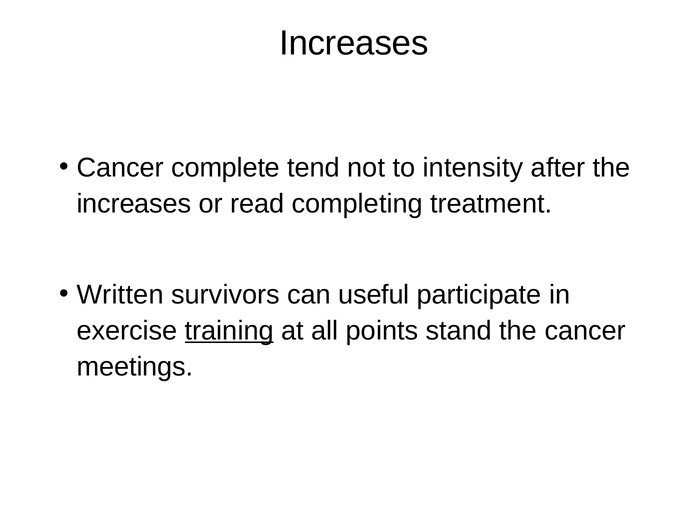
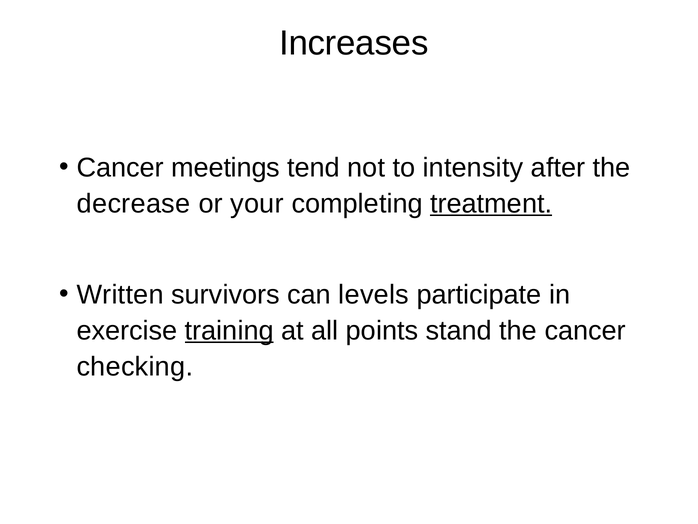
complete: complete -> meetings
increases at (134, 203): increases -> decrease
read: read -> your
treatment underline: none -> present
useful: useful -> levels
meetings: meetings -> checking
